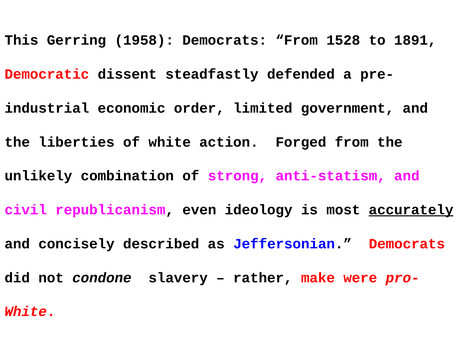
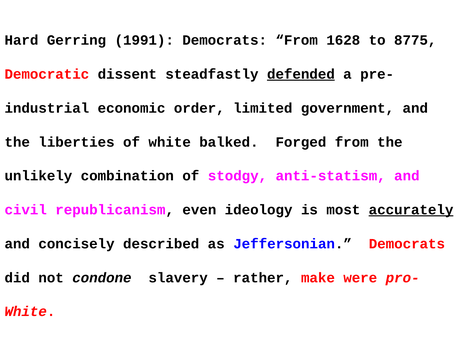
This: This -> Hard
1958: 1958 -> 1991
1528: 1528 -> 1628
1891: 1891 -> 8775
defended underline: none -> present
action: action -> balked
strong: strong -> stodgy
